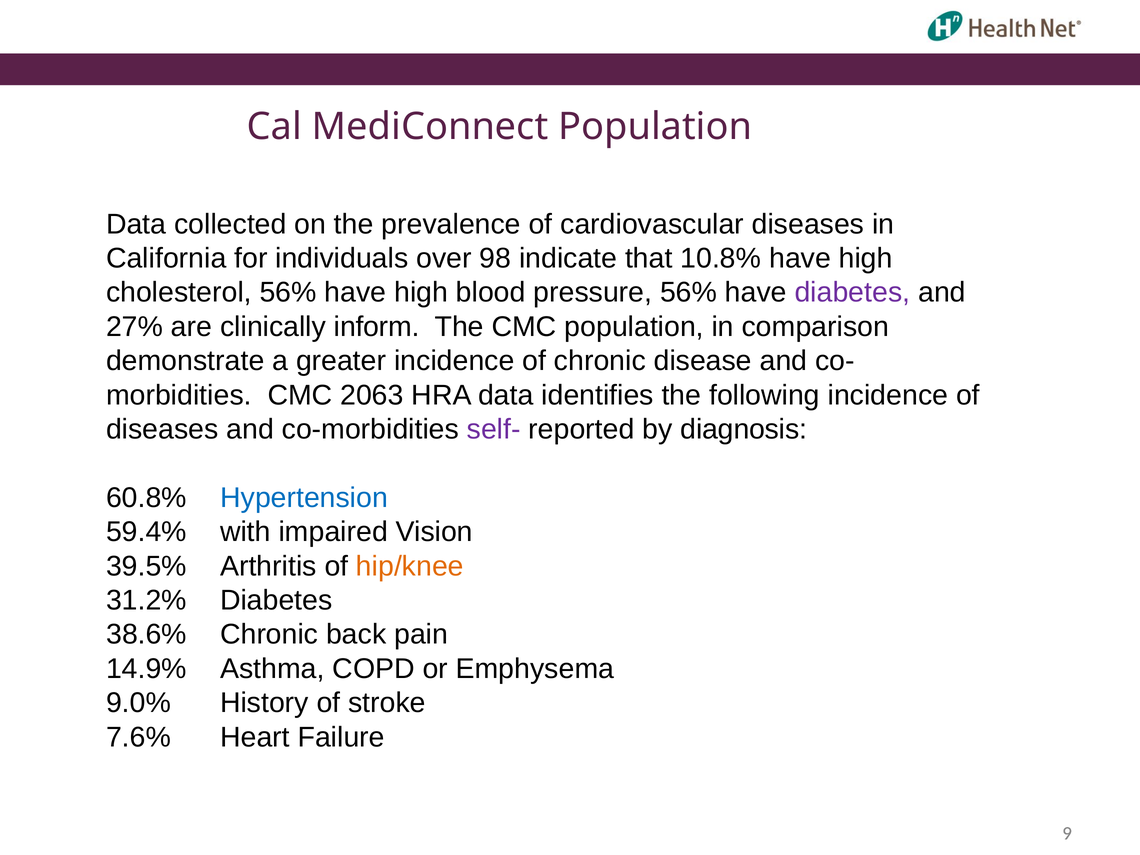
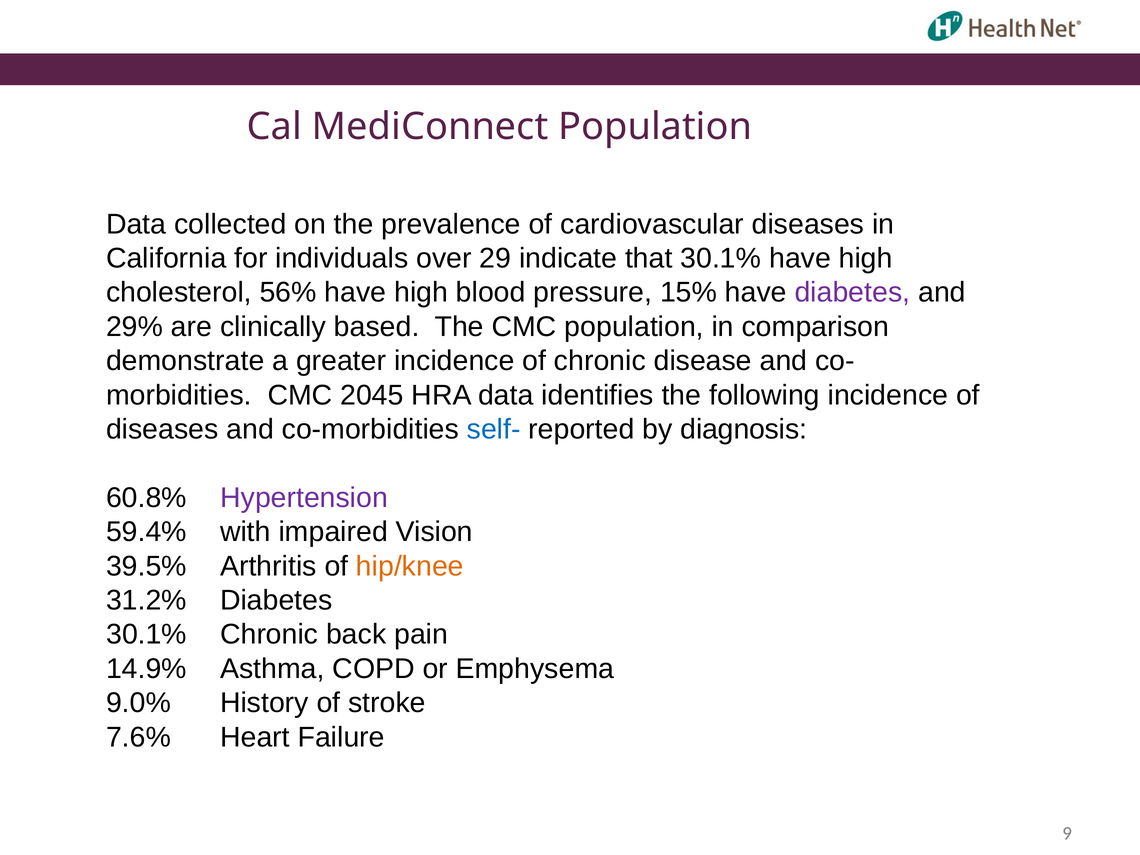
98: 98 -> 29
that 10.8%: 10.8% -> 30.1%
pressure 56%: 56% -> 15%
27%: 27% -> 29%
inform: inform -> based
2063: 2063 -> 2045
self- colour: purple -> blue
Hypertension colour: blue -> purple
38.6% at (147, 635): 38.6% -> 30.1%
